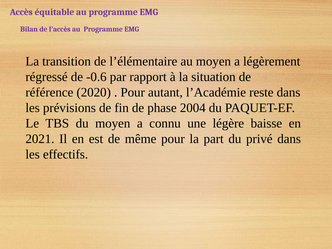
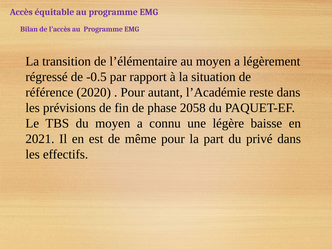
-0.6: -0.6 -> -0.5
2004: 2004 -> 2058
